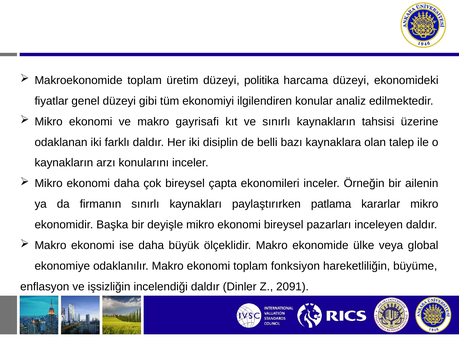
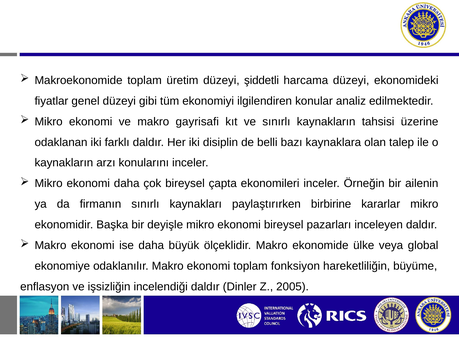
politika: politika -> şiddetli
patlama: patlama -> birbirine
2091: 2091 -> 2005
